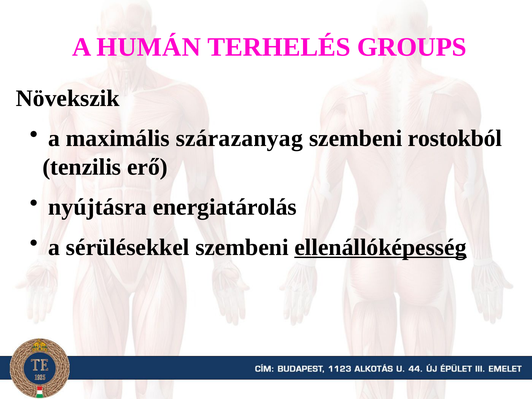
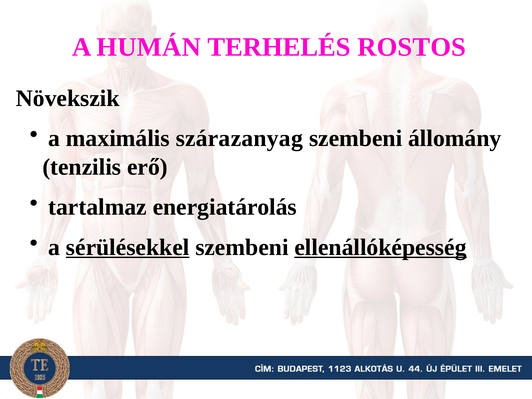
GROUPS: GROUPS -> ROSTOS
rostokból: rostokból -> állomány
nyújtásra: nyújtásra -> tartalmaz
sérülésekkel underline: none -> present
